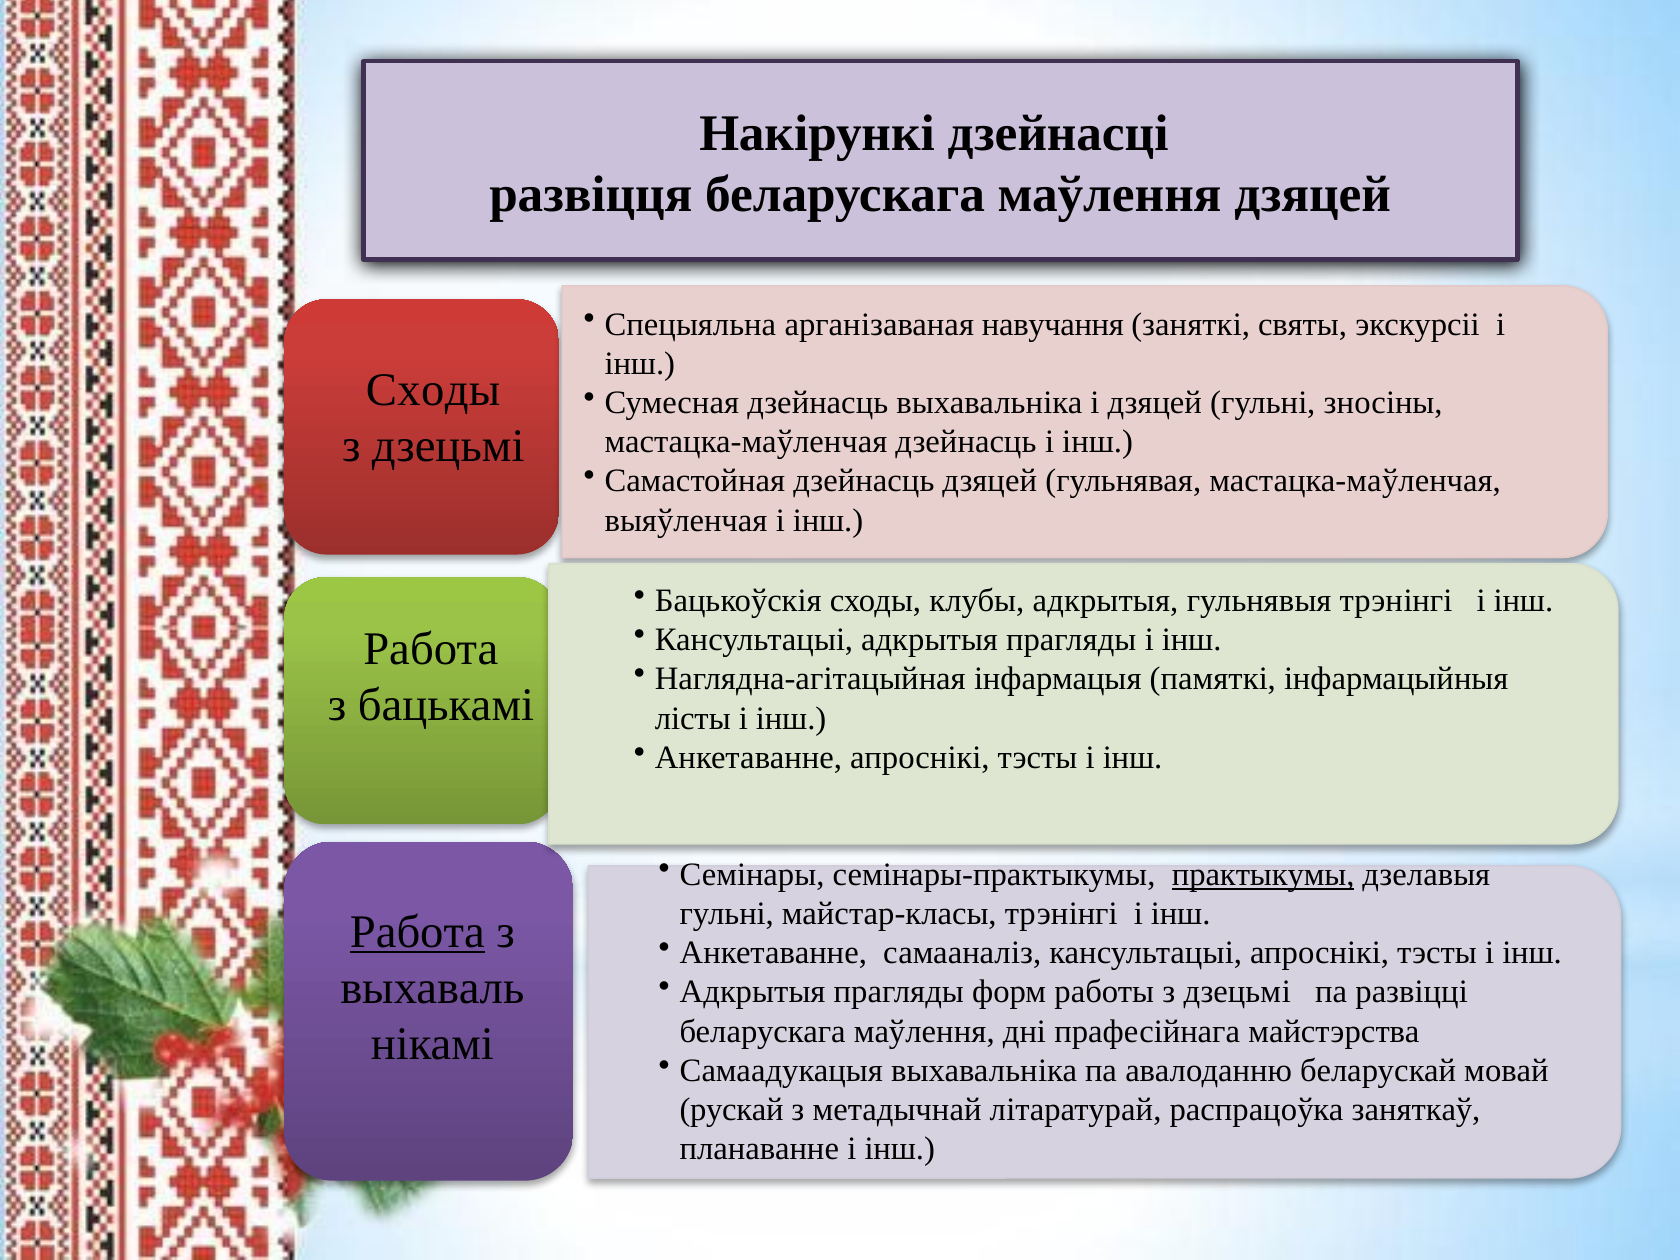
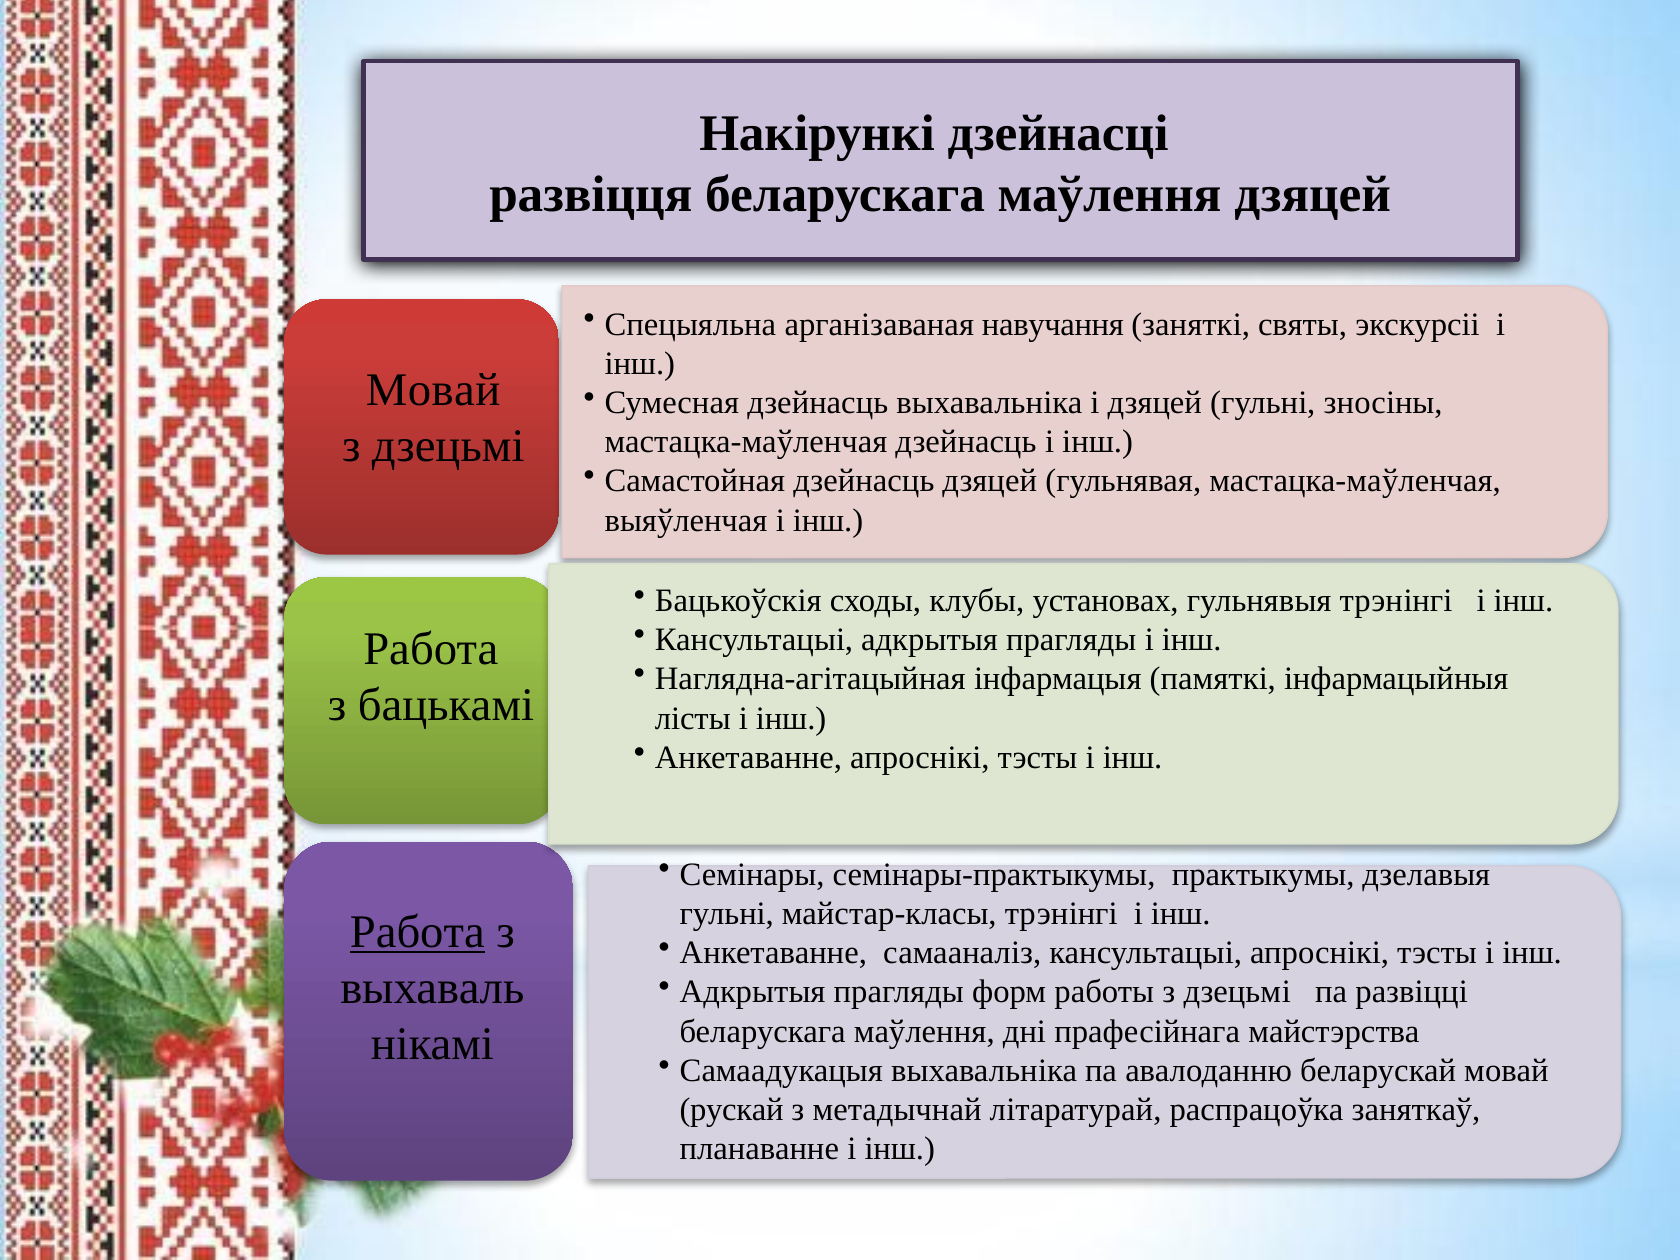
Сходы at (433, 390): Сходы -> Мовай
клубы адкрытыя: адкрытыя -> установах
практыкумы underline: present -> none
